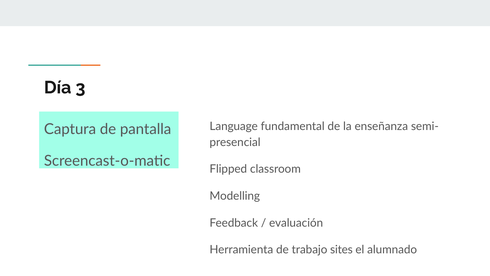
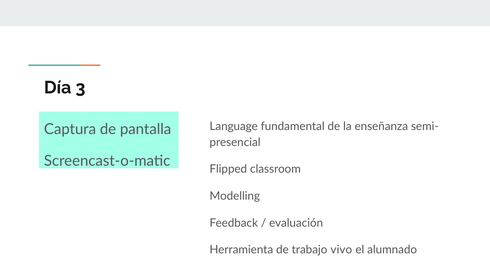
sites: sites -> vivo
